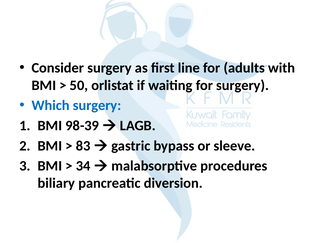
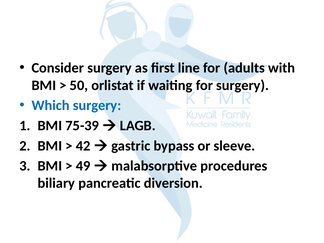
98-39: 98-39 -> 75-39
83: 83 -> 42
34: 34 -> 49
